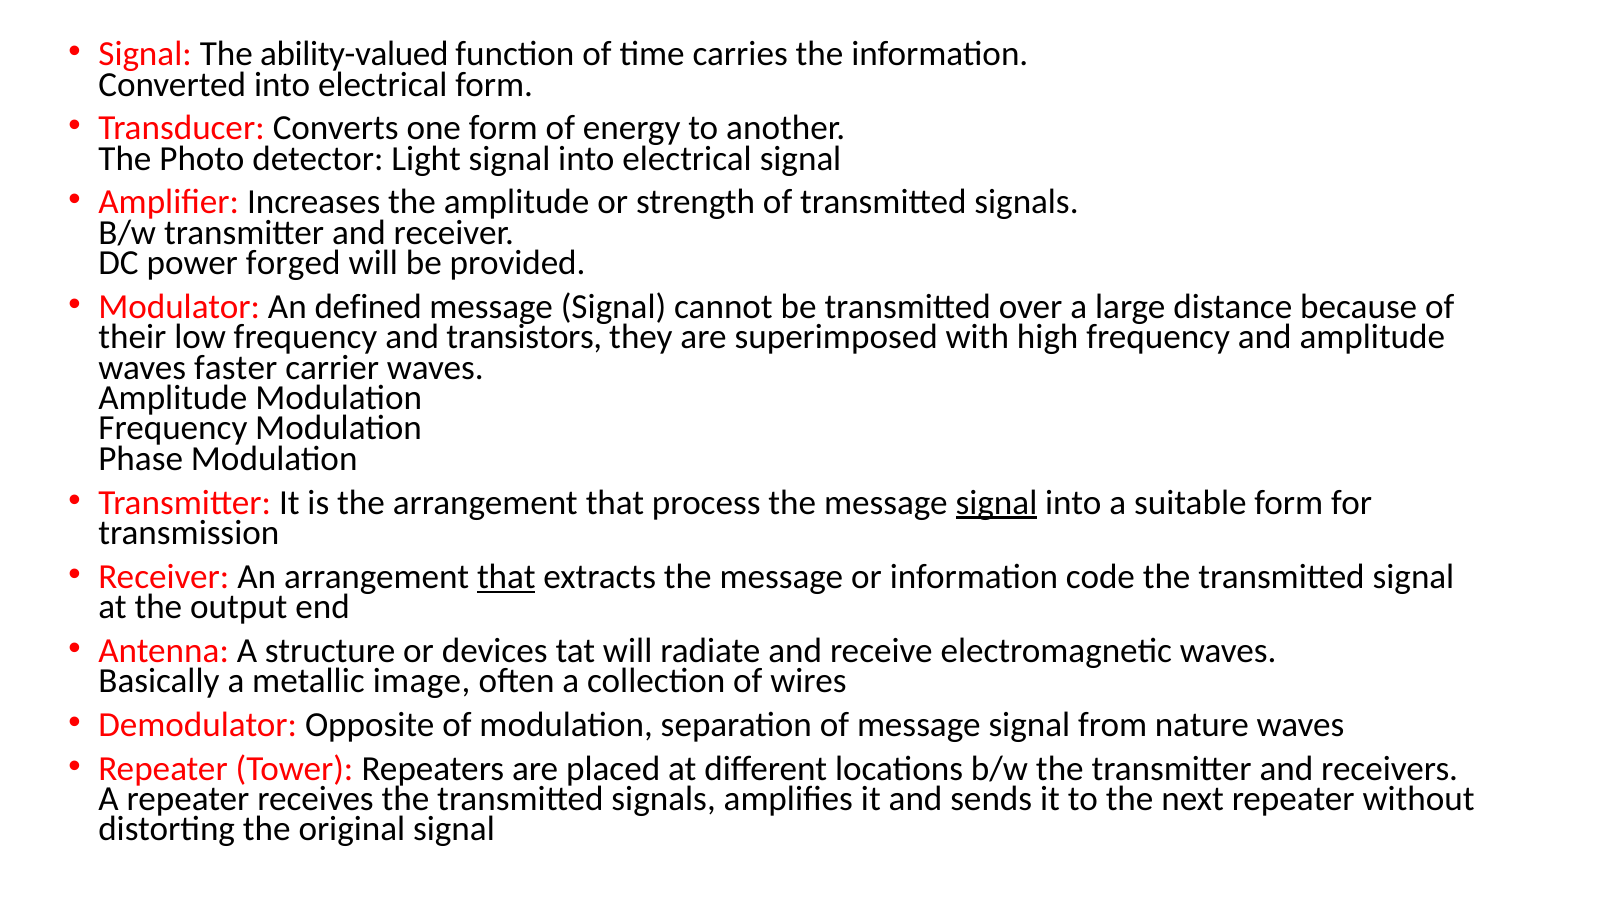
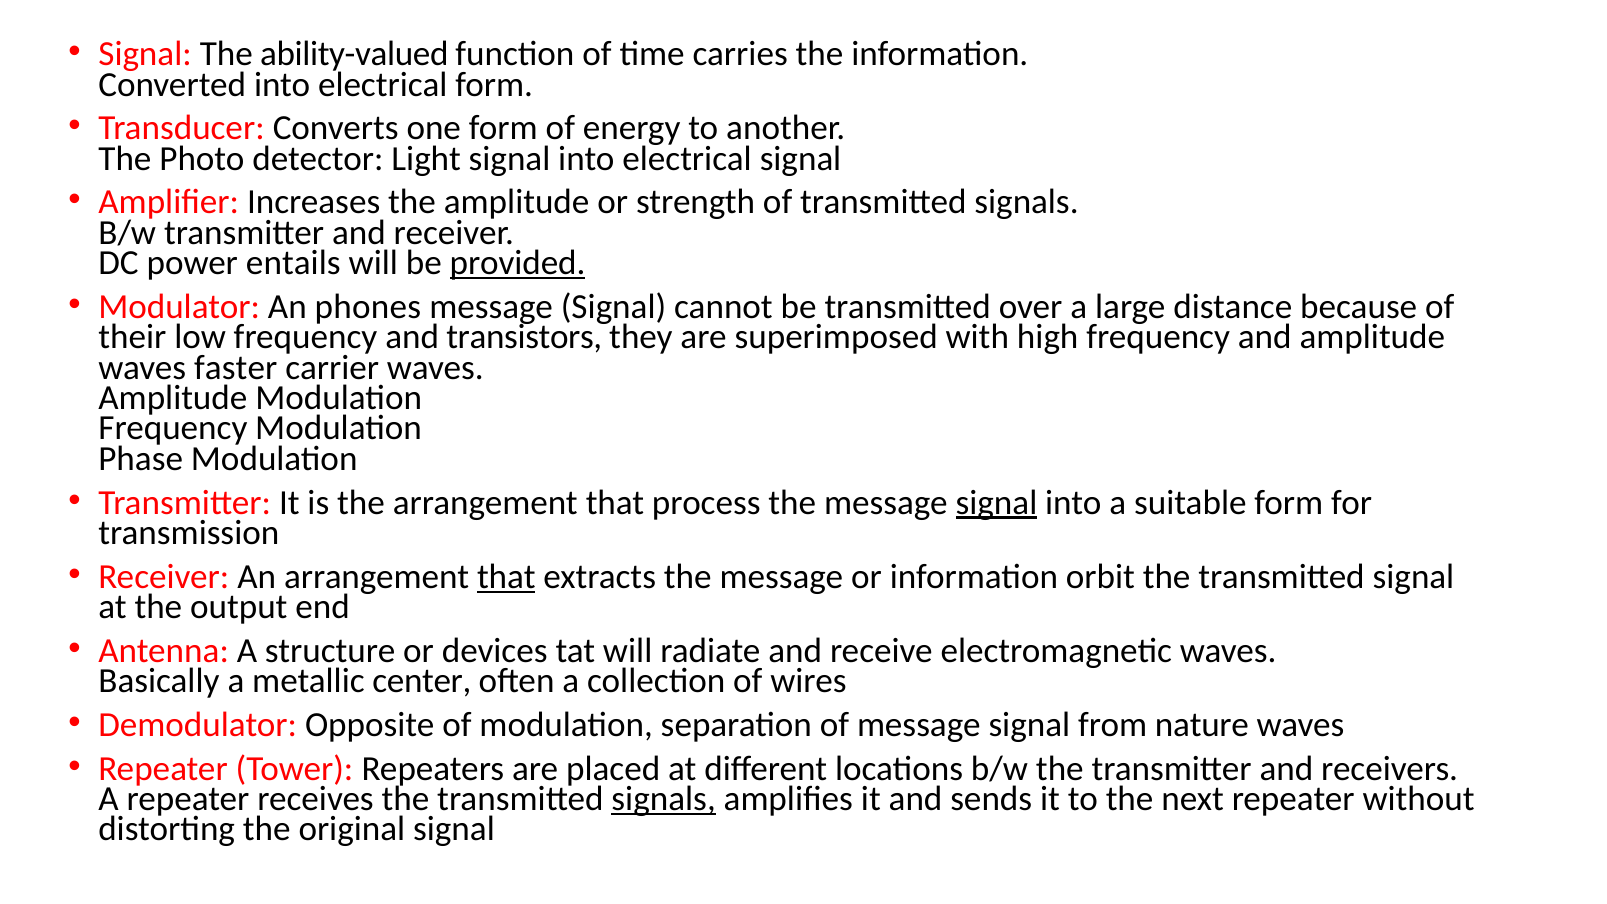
forged: forged -> entails
provided underline: none -> present
defined: defined -> phones
code: code -> orbit
image: image -> center
signals at (664, 799) underline: none -> present
